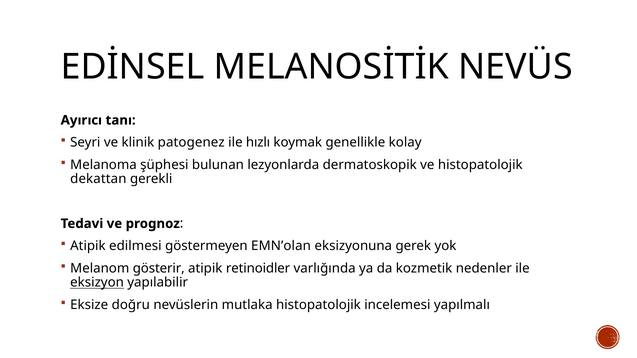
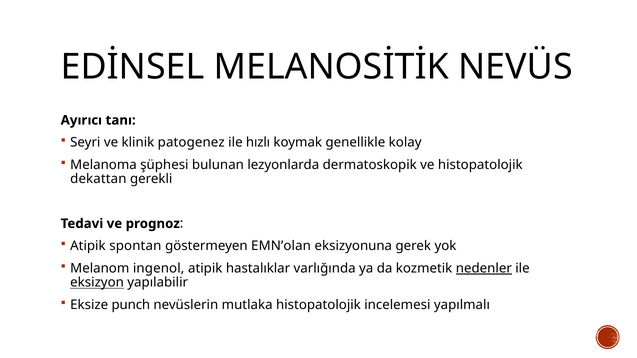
edilmesi: edilmesi -> spontan
gösterir: gösterir -> ingenol
retinoidler: retinoidler -> hastalıklar
nedenler underline: none -> present
doğru: doğru -> punch
